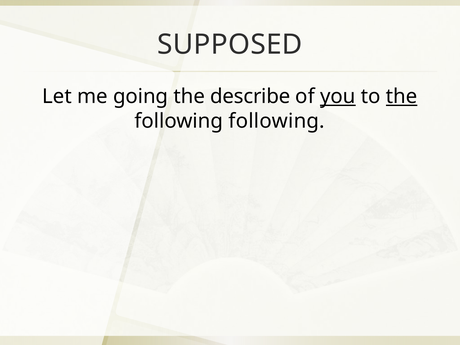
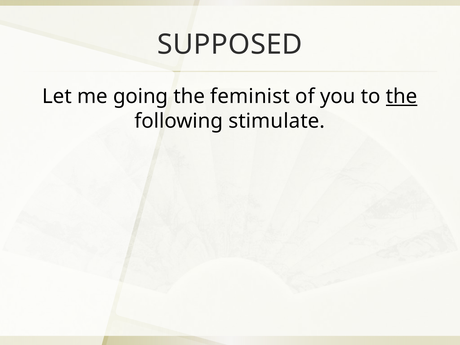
describe: describe -> feminist
you underline: present -> none
following following: following -> stimulate
